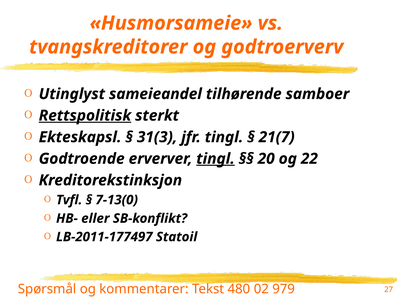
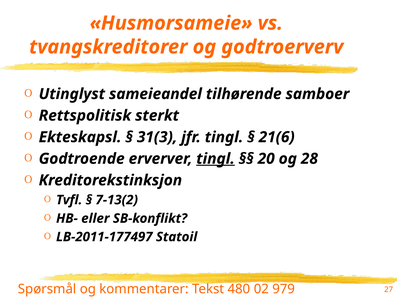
Rettspolitisk underline: present -> none
21(7: 21(7 -> 21(6
22: 22 -> 28
7-13(0: 7-13(0 -> 7-13(2
